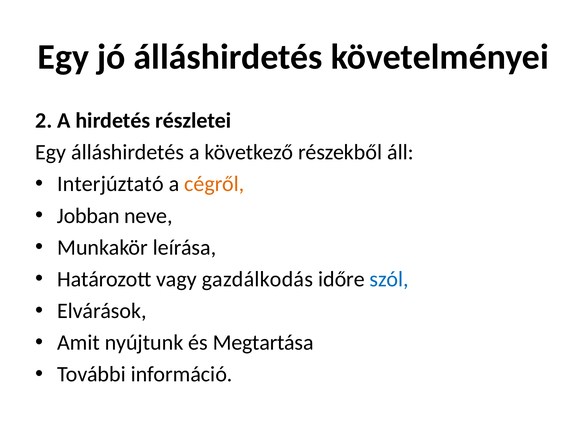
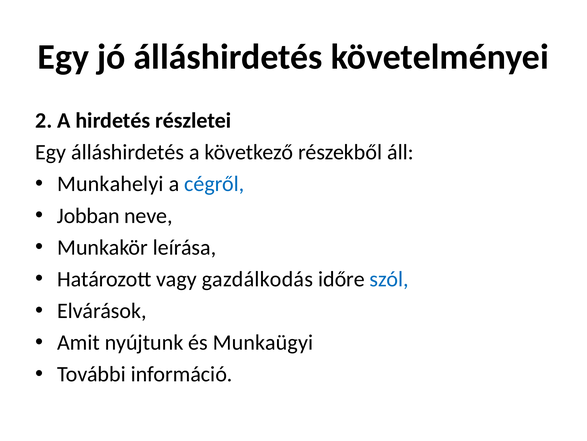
Interjúztató: Interjúztató -> Munkahelyi
cégről colour: orange -> blue
Megtartása: Megtartása -> Munkaügyi
